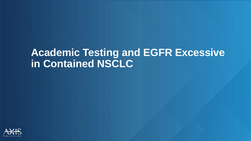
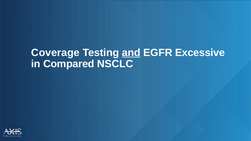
Academic: Academic -> Coverage
and underline: none -> present
Contained: Contained -> Compared
